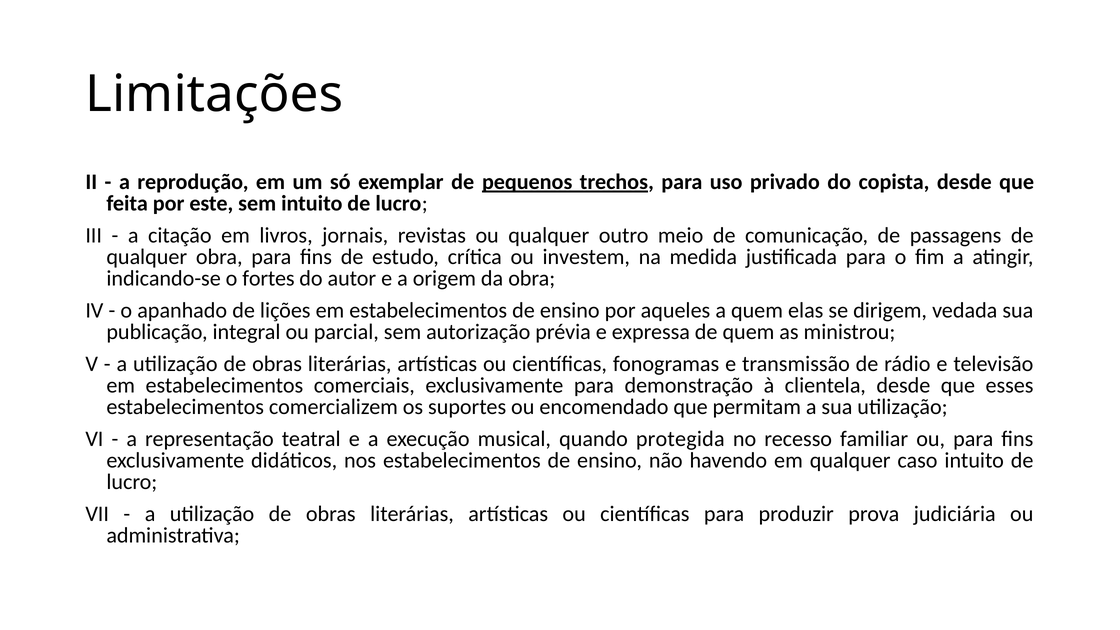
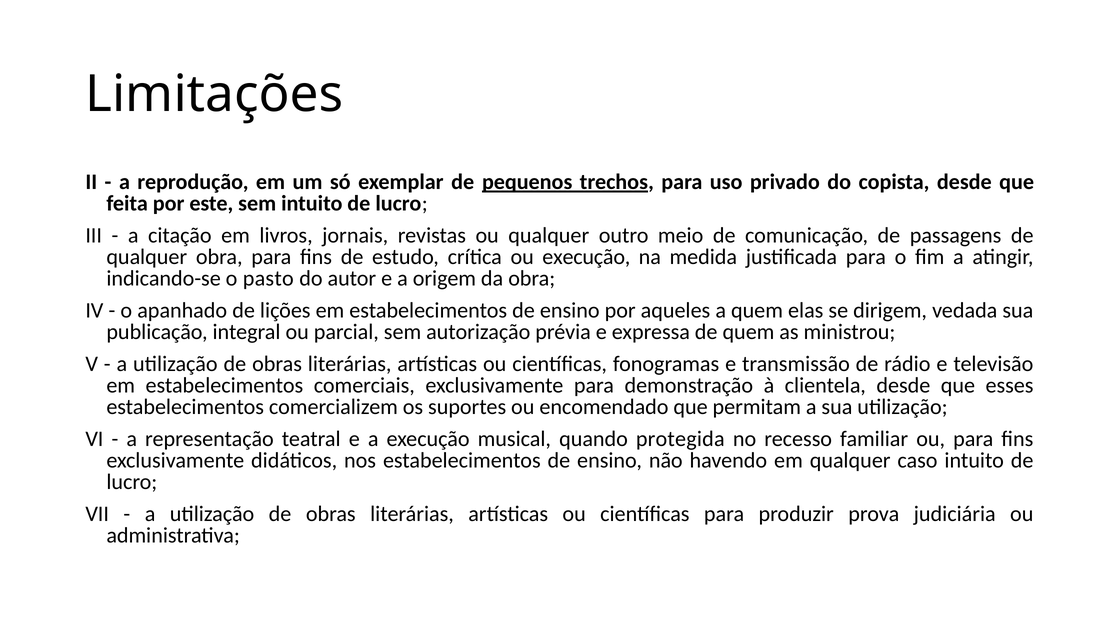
ou investem: investem -> execução
fortes: fortes -> pasto
